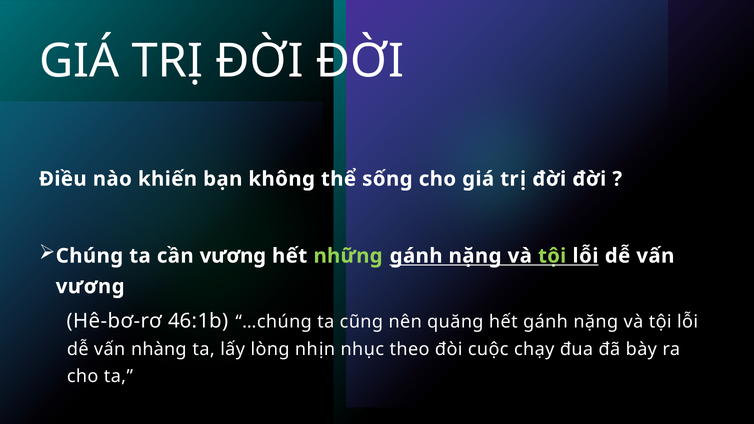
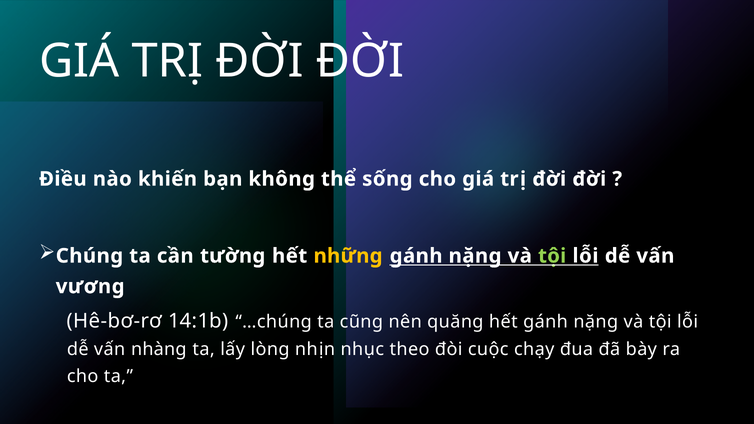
cần vương: vương -> tường
những colour: light green -> yellow
46:1b: 46:1b -> 14:1b
